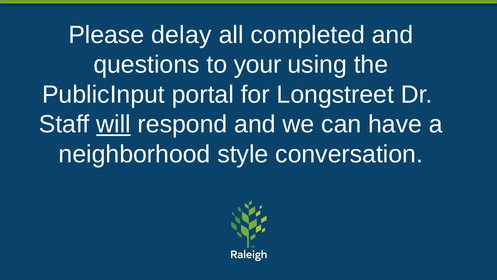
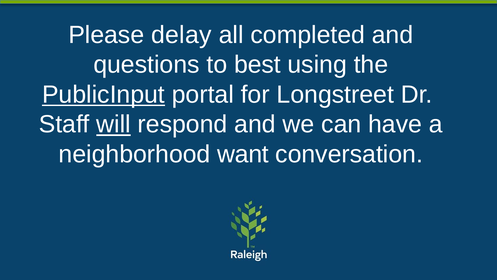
your: your -> best
PublicInput underline: none -> present
style: style -> want
